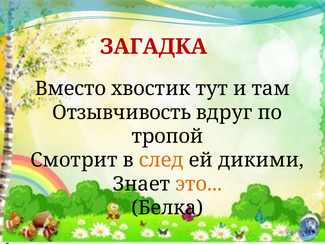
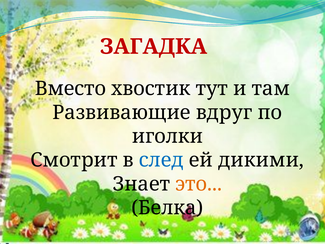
Отзывчивость: Отзывчивость -> Развивающие
тропой: тропой -> иголки
след colour: orange -> blue
